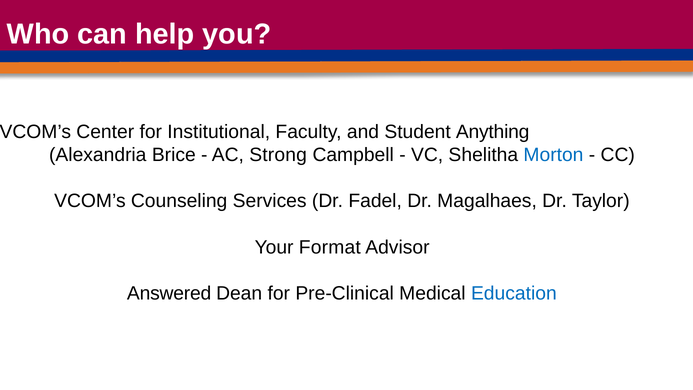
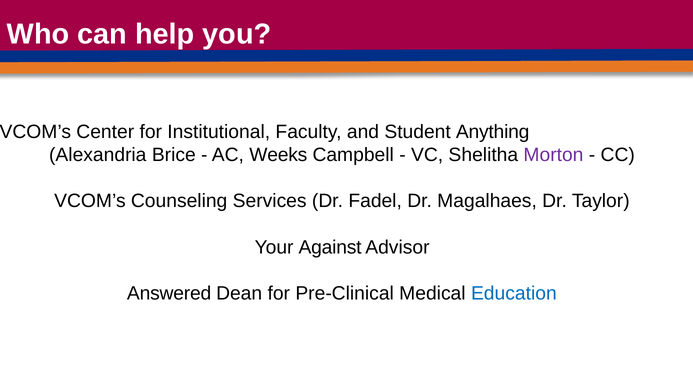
Strong: Strong -> Weeks
Morton colour: blue -> purple
Format: Format -> Against
